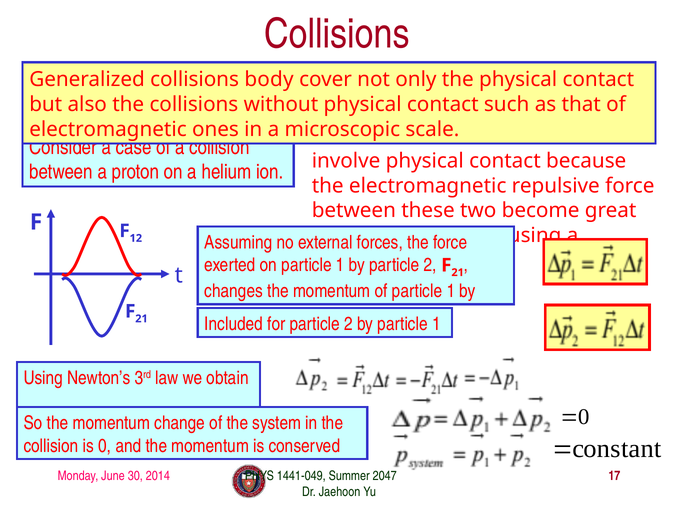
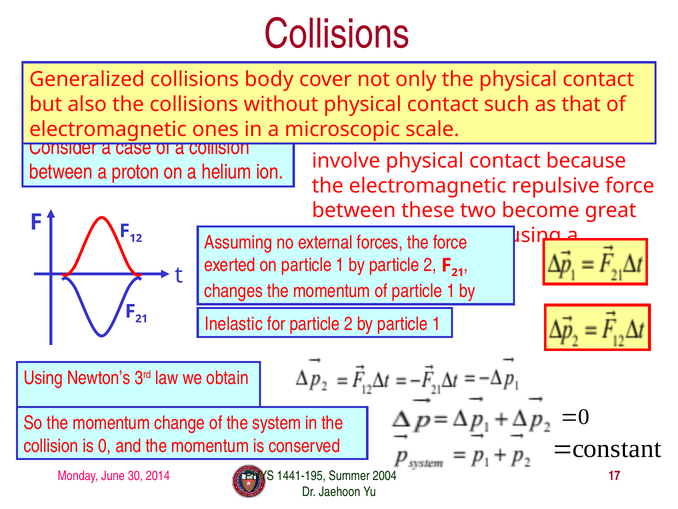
Included: Included -> Inelastic
1441-049: 1441-049 -> 1441-195
2047: 2047 -> 2004
